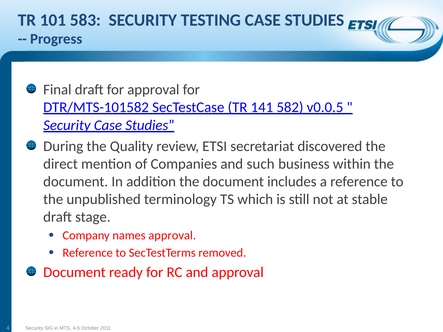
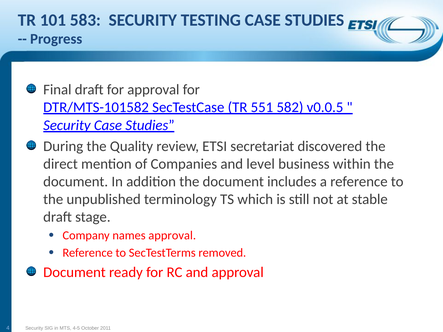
141: 141 -> 551
such: such -> level
